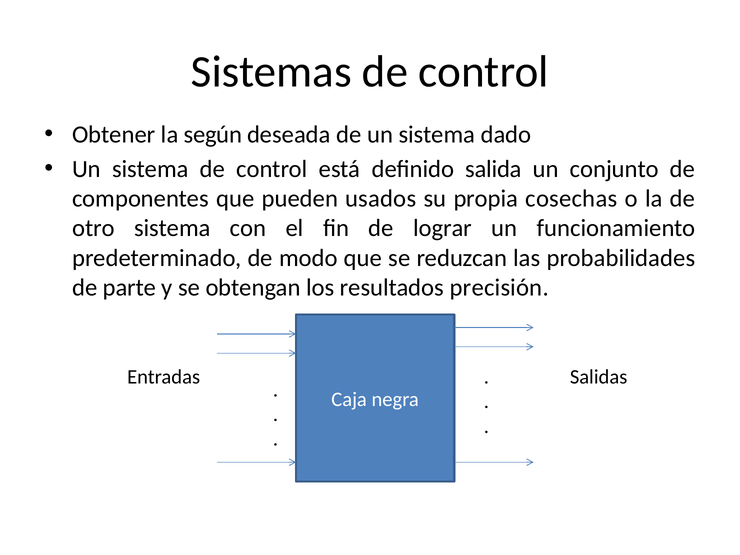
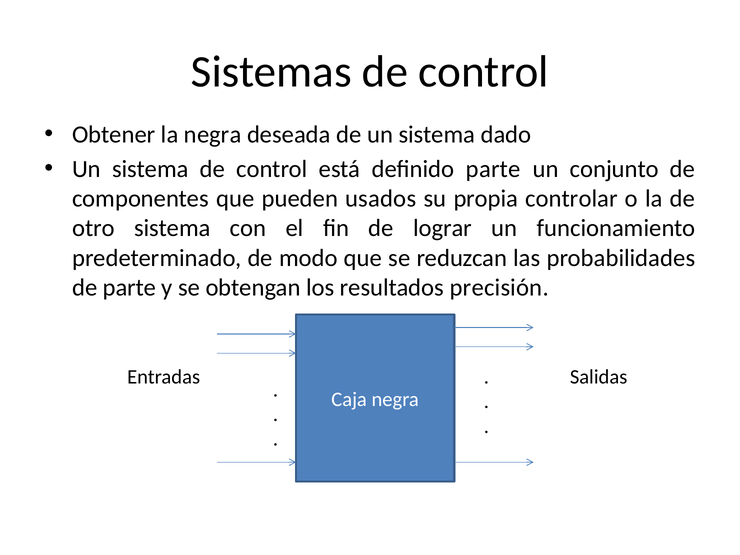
la según: según -> negra
definido salida: salida -> parte
cosechas: cosechas -> controlar
